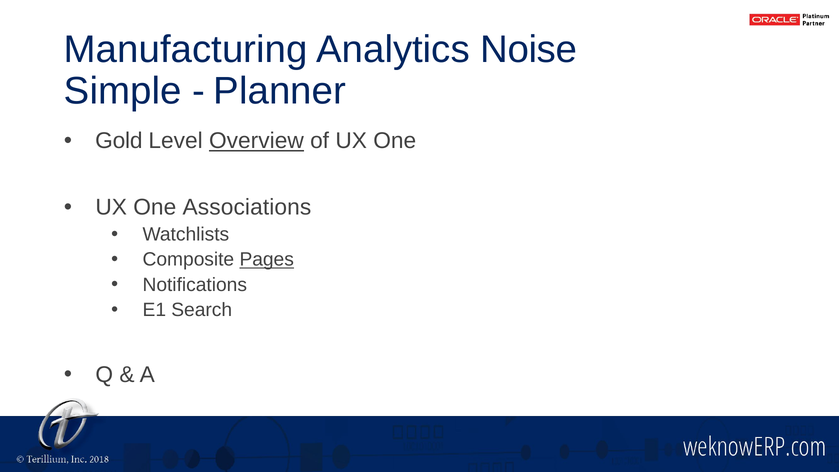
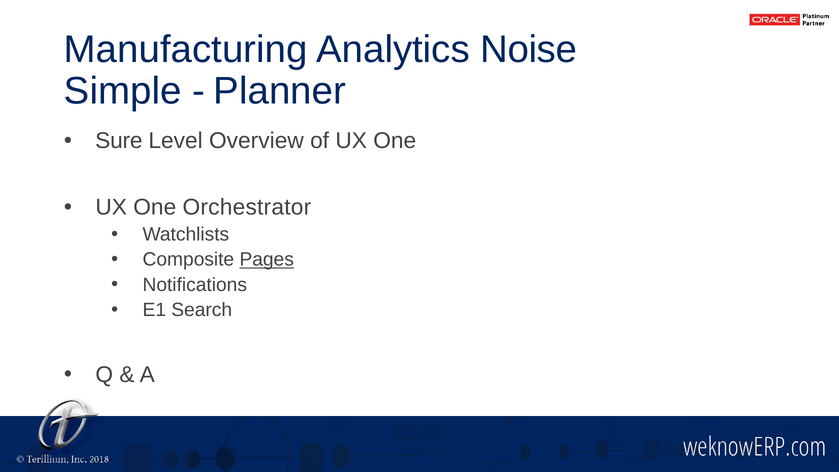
Gold: Gold -> Sure
Overview underline: present -> none
Associations: Associations -> Orchestrator
